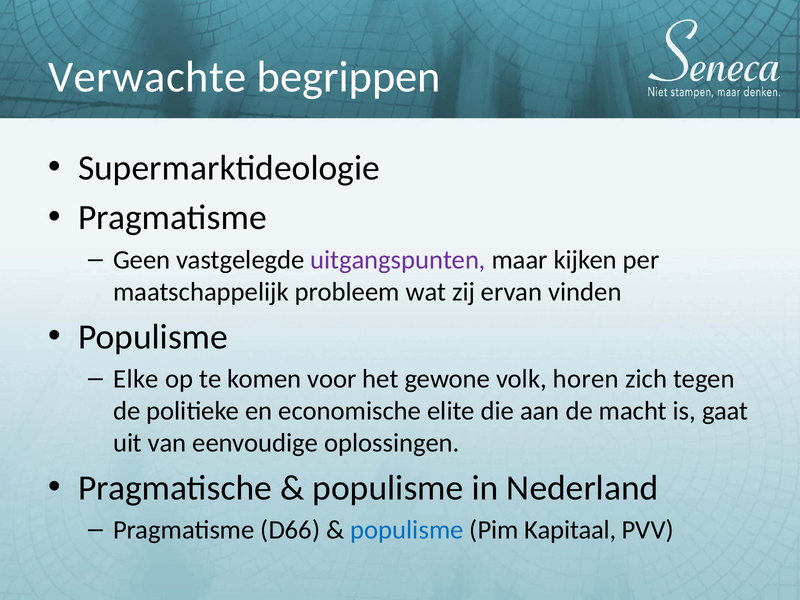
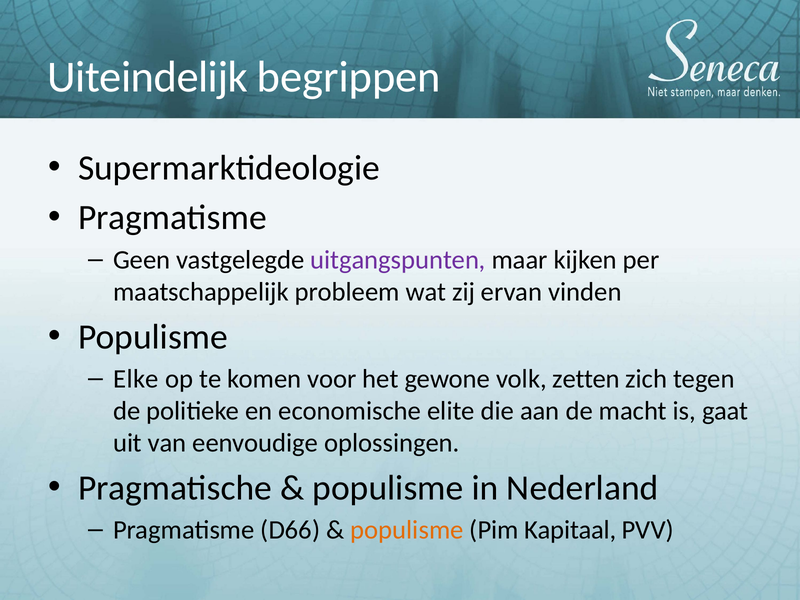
Verwachte: Verwachte -> Uiteindelijk
horen: horen -> zetten
populisme at (407, 530) colour: blue -> orange
